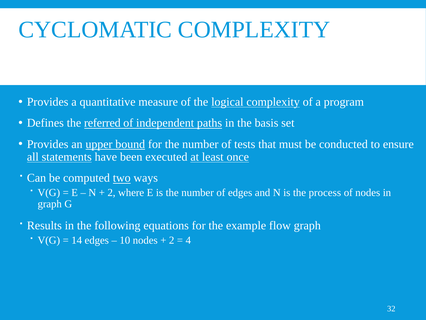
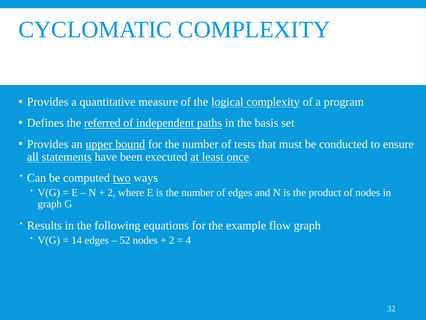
process: process -> product
10: 10 -> 52
